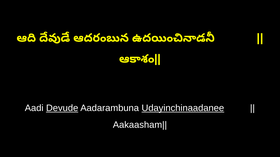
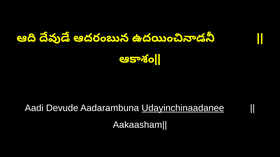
Devude underline: present -> none
